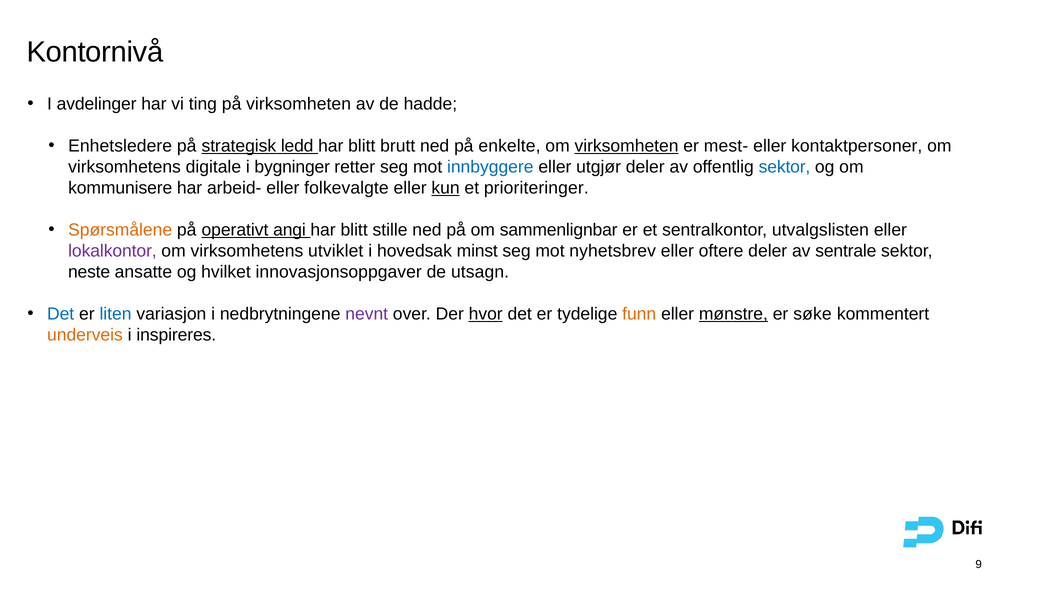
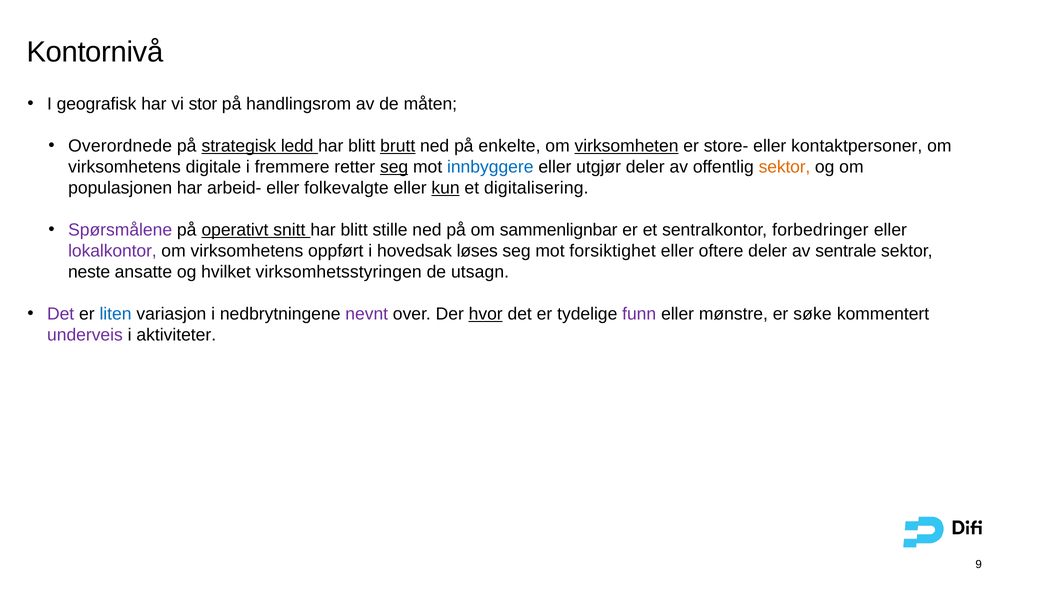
avdelinger: avdelinger -> geografisk
ting: ting -> stor
på virksomheten: virksomheten -> handlingsrom
hadde: hadde -> måten
Enhetsledere: Enhetsledere -> Overordnede
brutt underline: none -> present
mest-: mest- -> store-
bygninger: bygninger -> fremmere
seg at (394, 167) underline: none -> present
sektor at (785, 167) colour: blue -> orange
kommunisere: kommunisere -> populasjonen
prioriteringer: prioriteringer -> digitalisering
Spørsmålene colour: orange -> purple
angi: angi -> snitt
utvalgslisten: utvalgslisten -> forbedringer
utviklet: utviklet -> oppført
minst: minst -> løses
nyhetsbrev: nyhetsbrev -> forsiktighet
innovasjonsoppgaver: innovasjonsoppgaver -> virksomhetsstyringen
Det at (61, 314) colour: blue -> purple
funn colour: orange -> purple
mønstre underline: present -> none
underveis colour: orange -> purple
inspireres: inspireres -> aktiviteter
